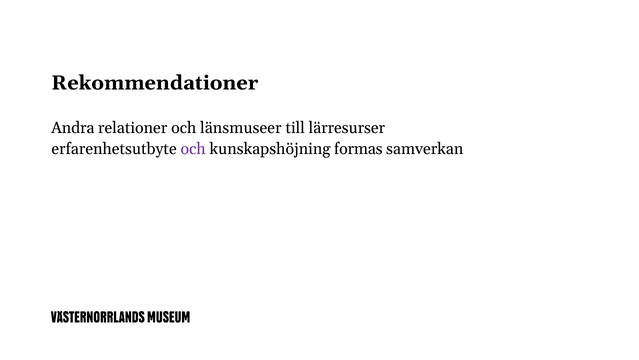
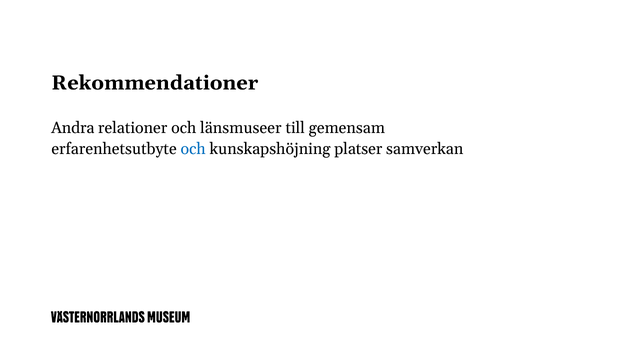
lärresurser: lärresurser -> gemensam
och at (193, 149) colour: purple -> blue
formas: formas -> platser
